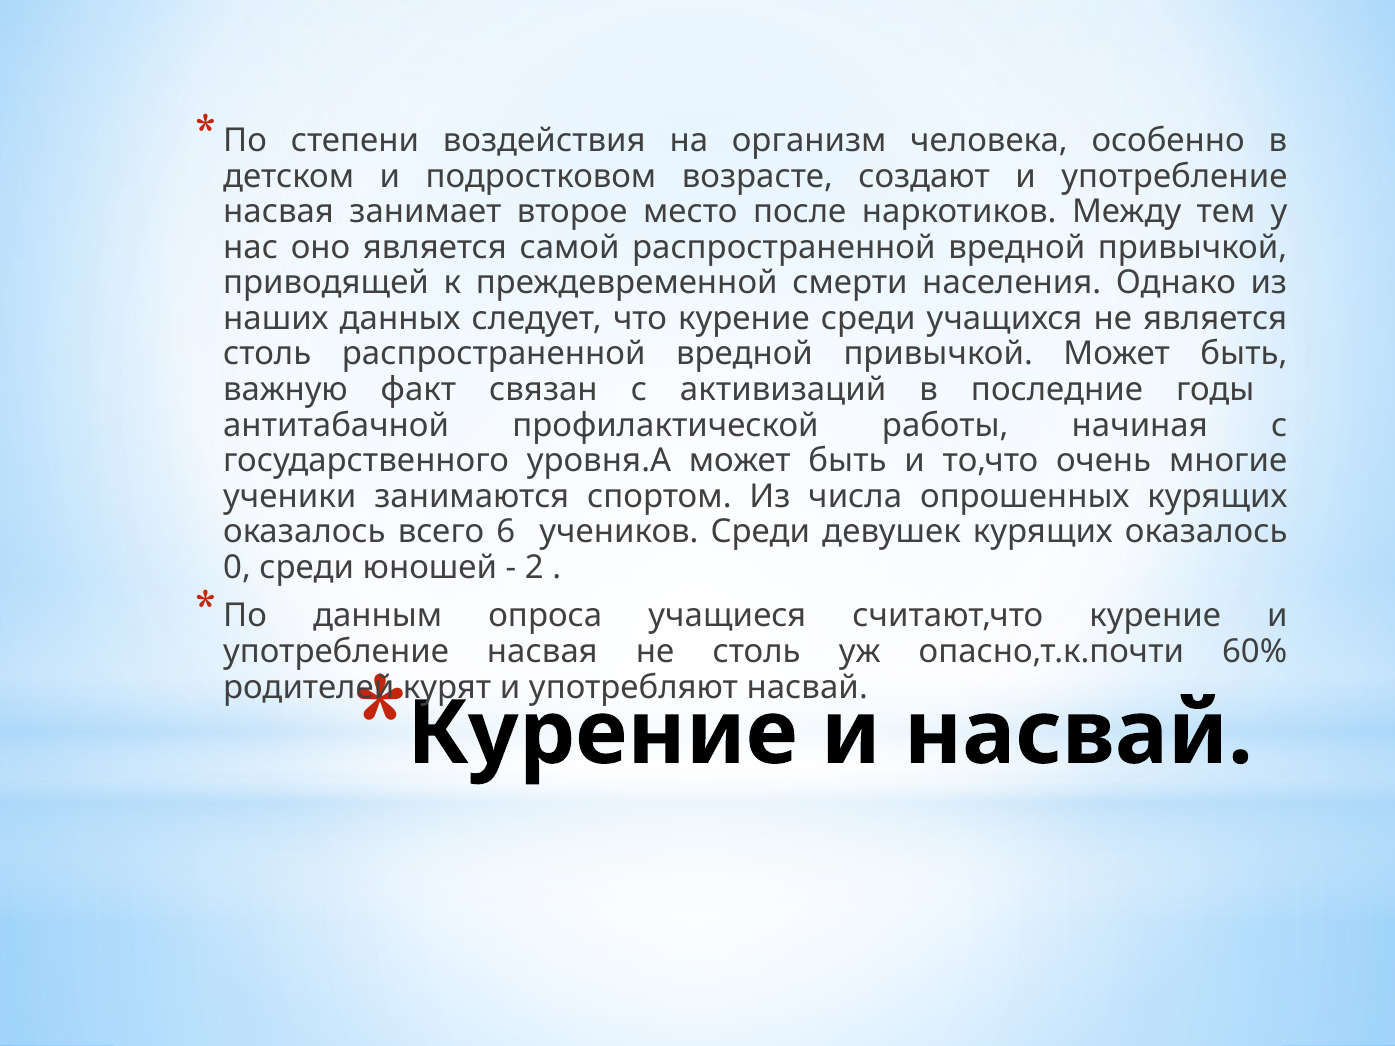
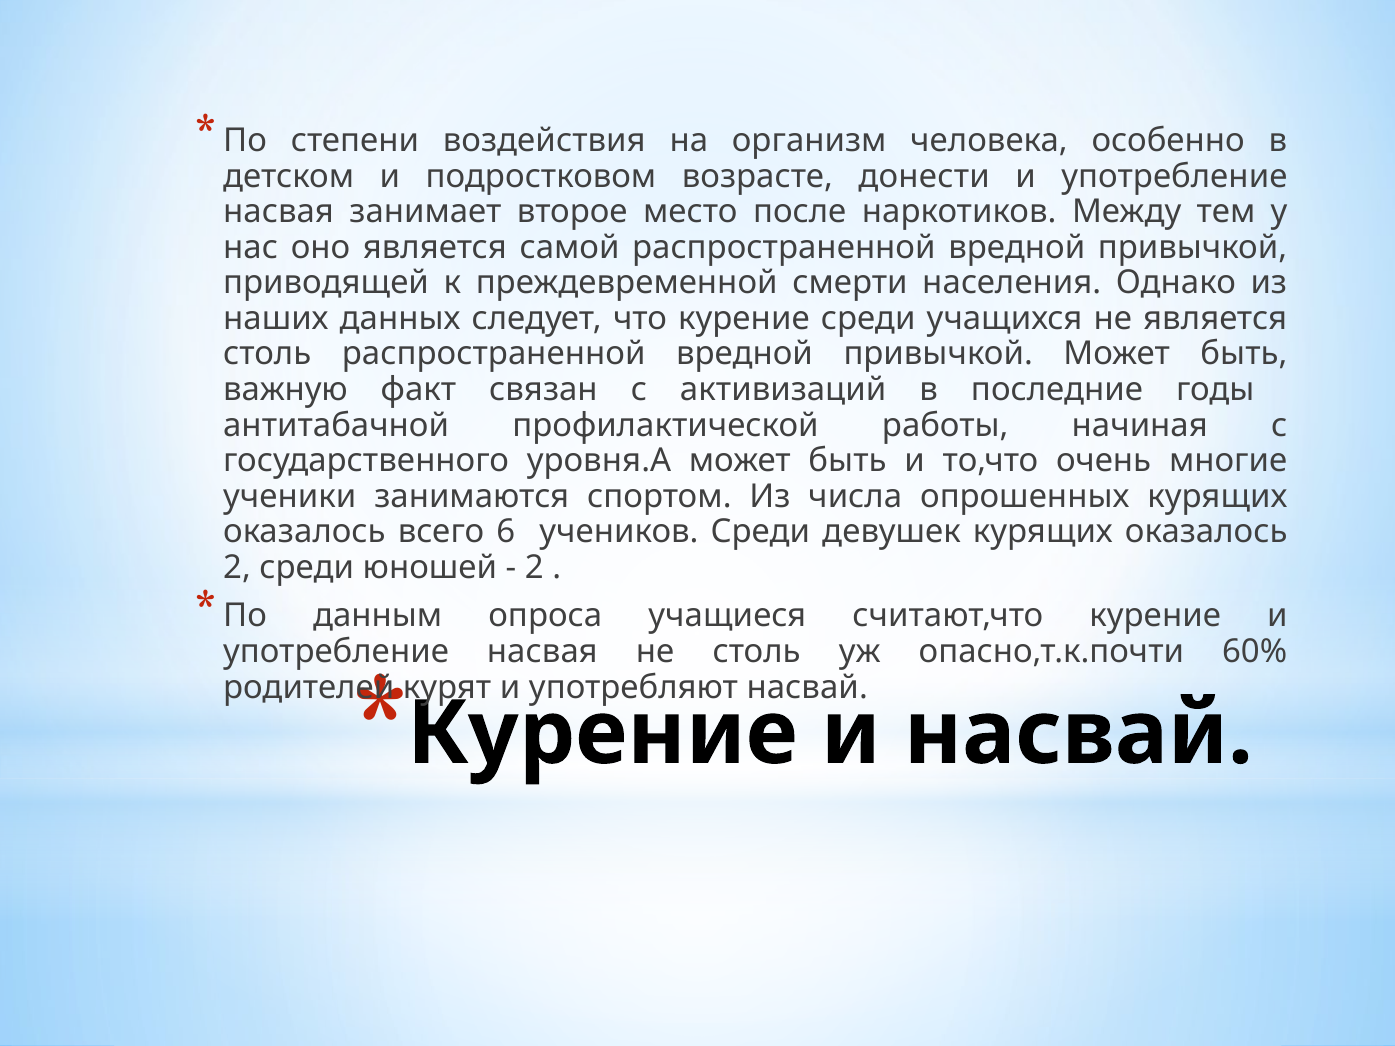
создают: создают -> донести
0 at (237, 568): 0 -> 2
